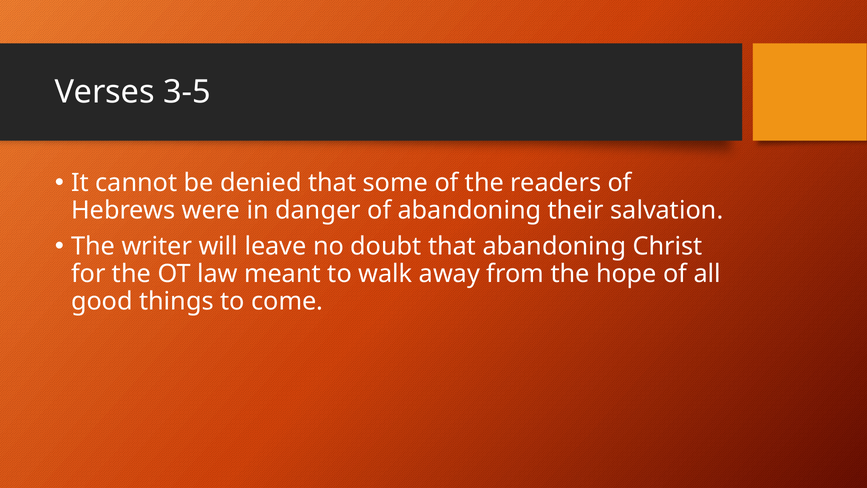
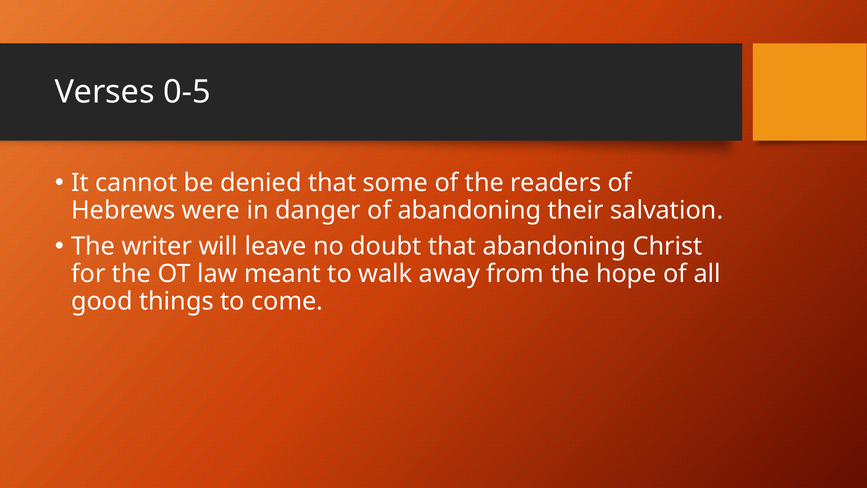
3-5: 3-5 -> 0-5
